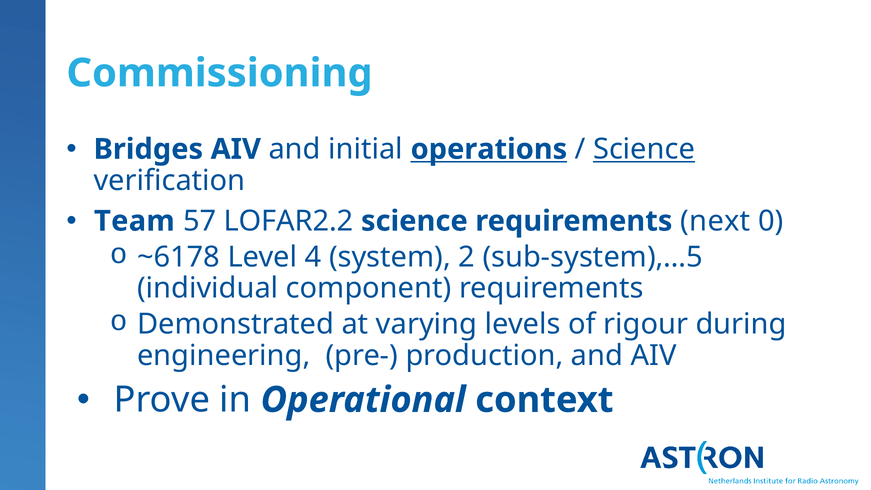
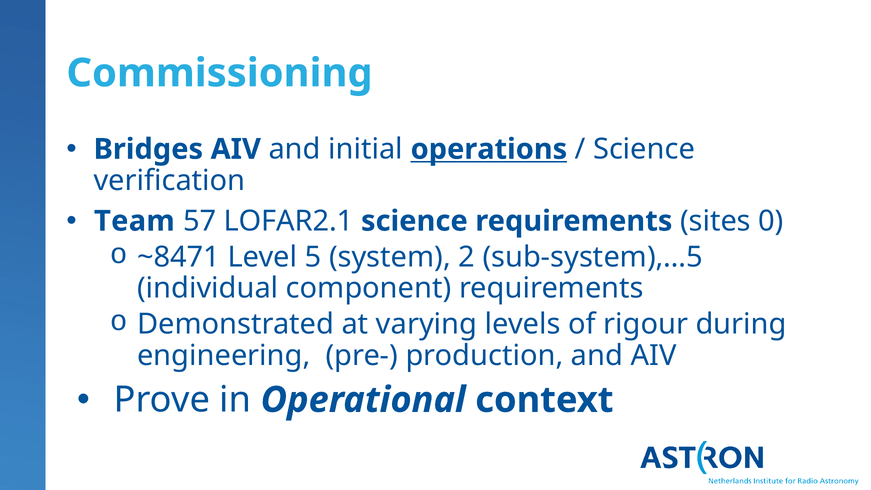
Science at (644, 149) underline: present -> none
LOFAR2.2: LOFAR2.2 -> LOFAR2.1
next: next -> sites
~6178: ~6178 -> ~8471
4: 4 -> 5
